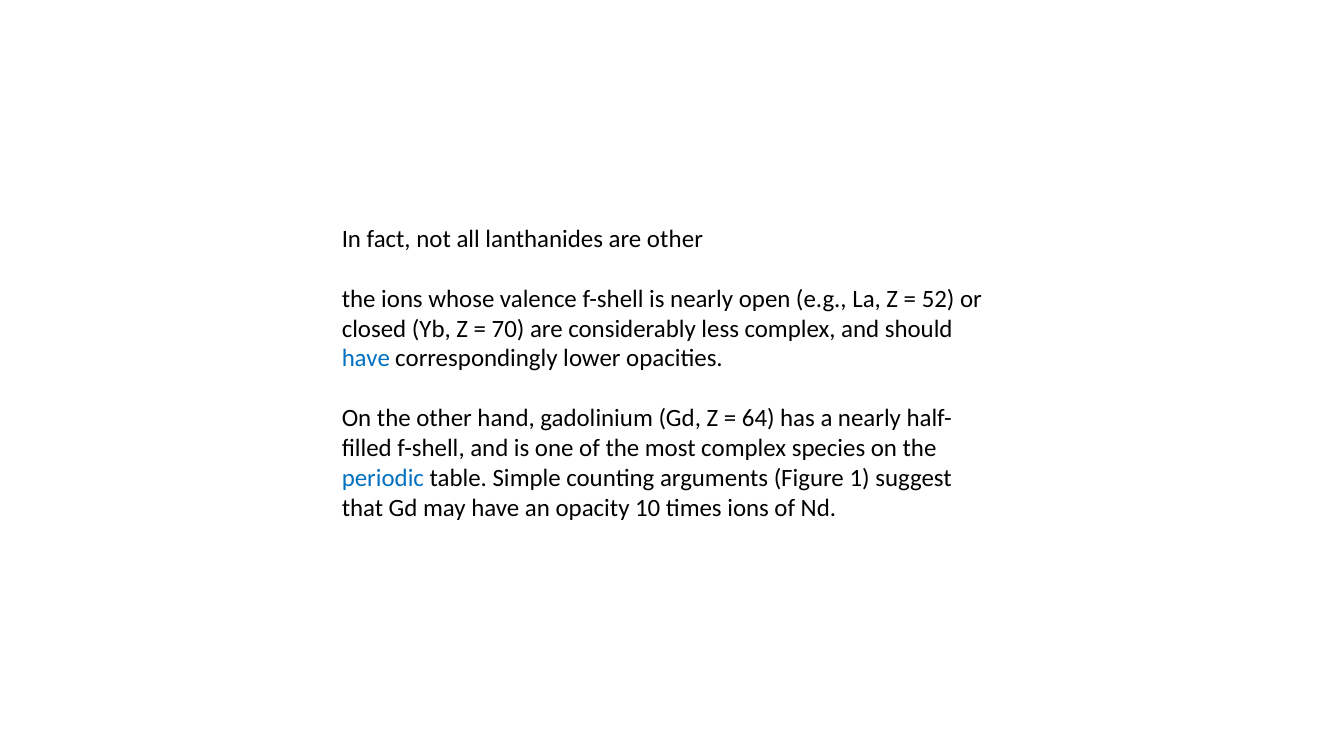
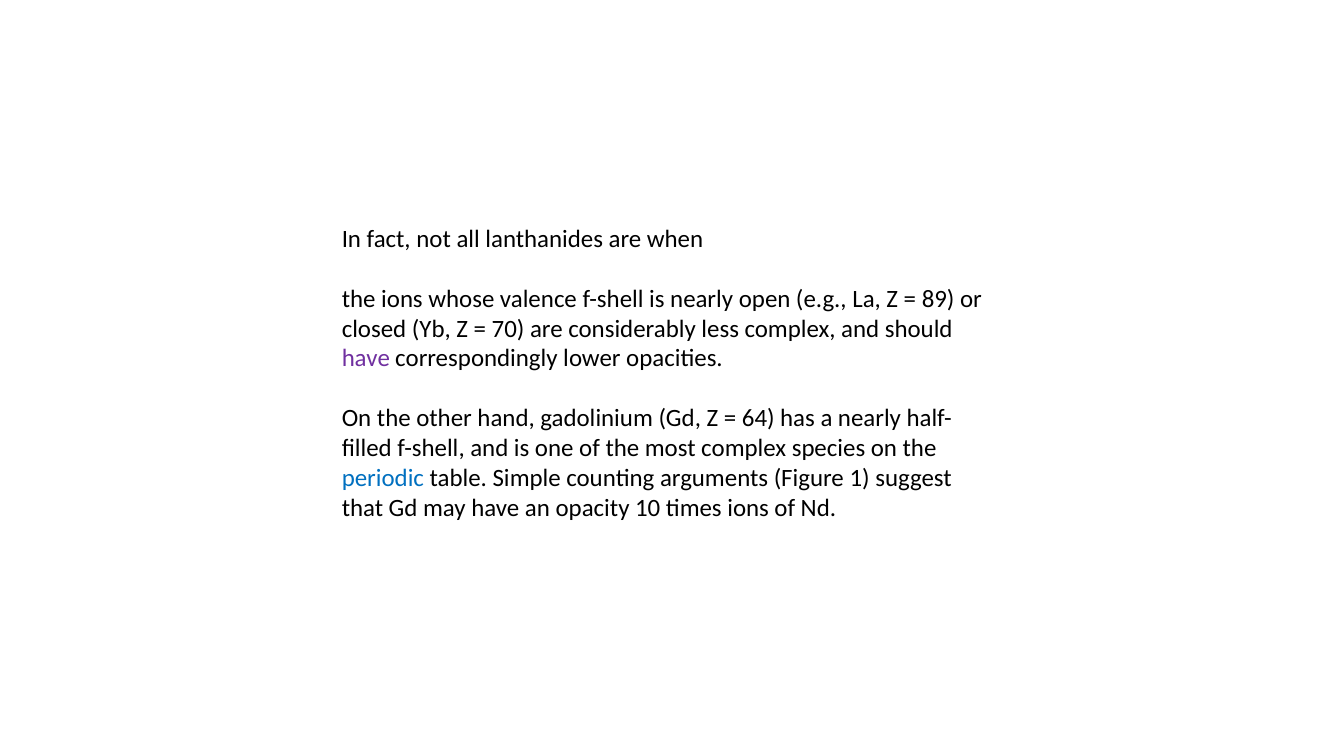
are other: other -> when
52: 52 -> 89
have at (366, 359) colour: blue -> purple
